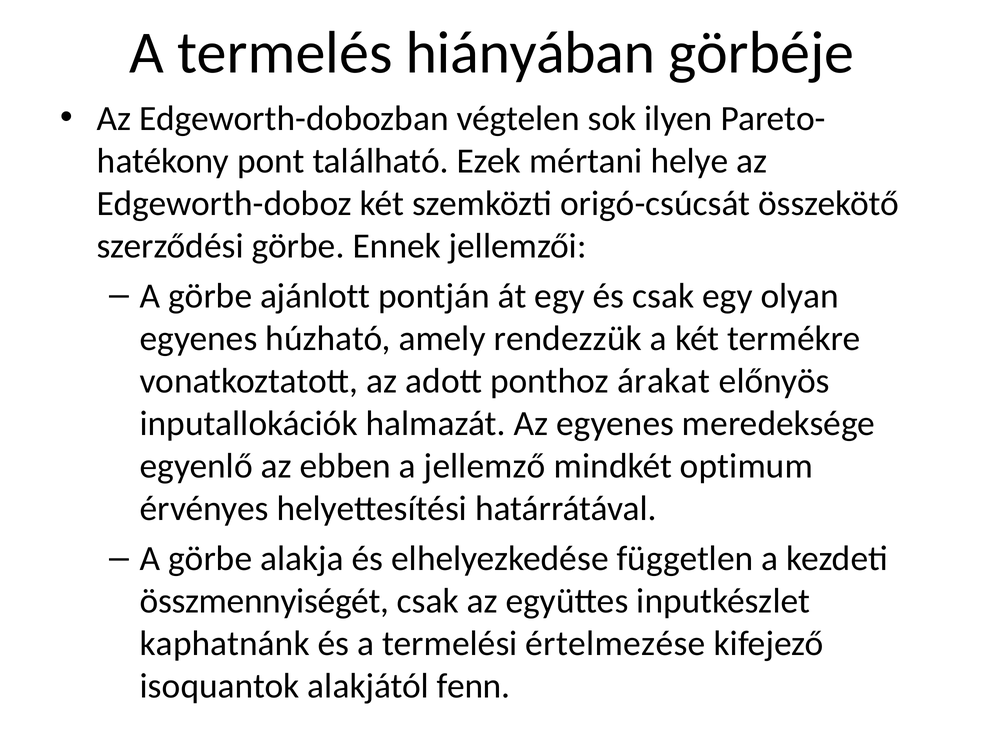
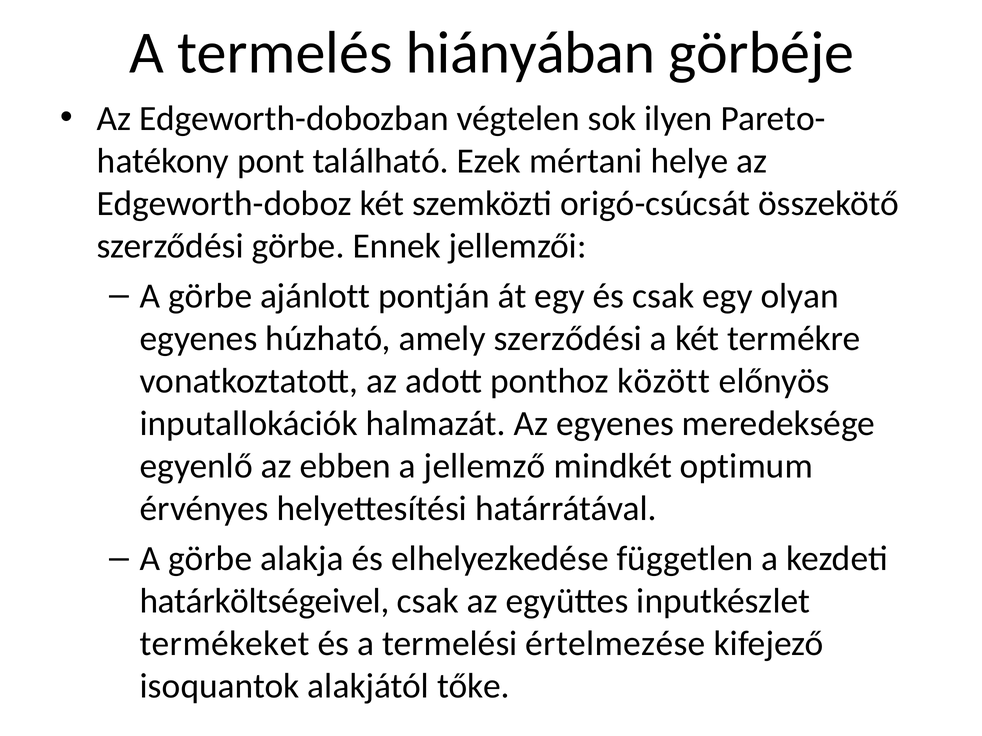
amely rendezzük: rendezzük -> szerződési
árakat: árakat -> között
összmennyiségét: összmennyiségét -> határköltségeivel
kaphatnánk: kaphatnánk -> termékeket
fenn: fenn -> tőke
